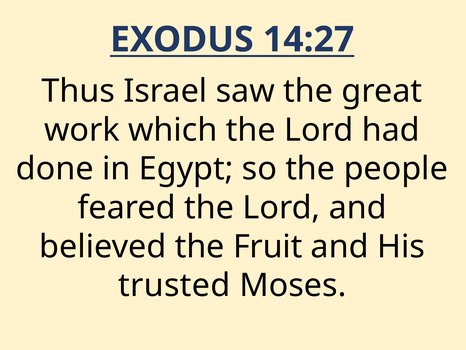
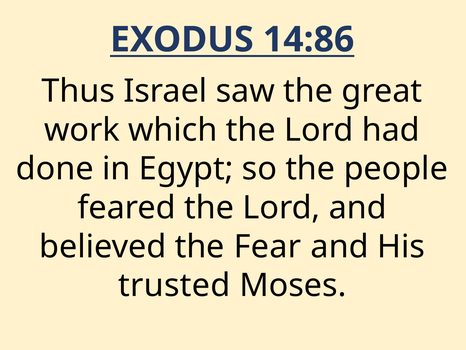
14:27: 14:27 -> 14:86
Fruit: Fruit -> Fear
